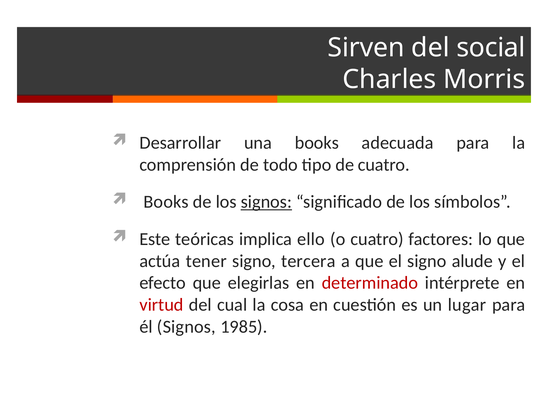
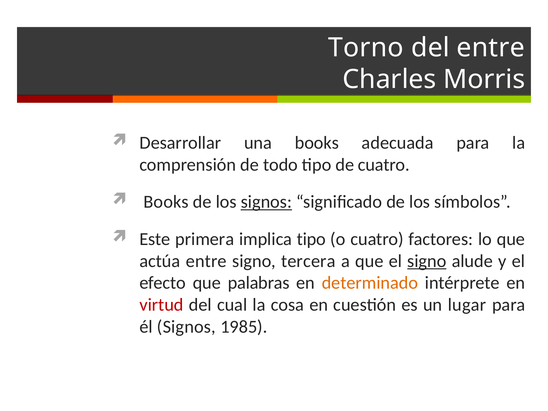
Sirven: Sirven -> Torno
del social: social -> entre
teóricas: teóricas -> primera
implica ello: ello -> tipo
actúa tener: tener -> entre
signo at (427, 261) underline: none -> present
elegirlas: elegirlas -> palabras
determinado colour: red -> orange
